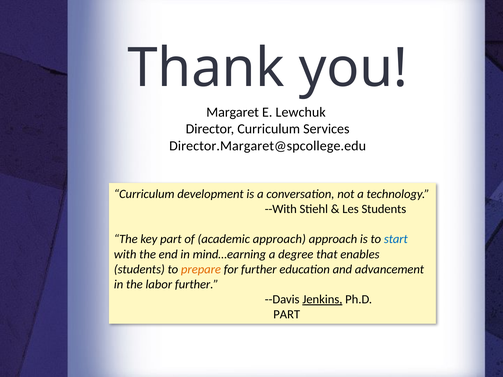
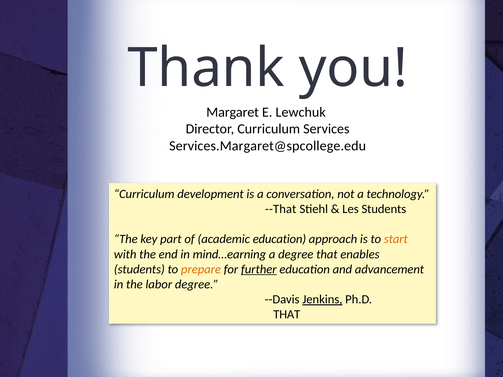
Director.Margaret@spcollege.edu: Director.Margaret@spcollege.edu -> Services.Margaret@spcollege.edu
--With: --With -> --That
academic approach: approach -> education
start colour: blue -> orange
further at (259, 269) underline: none -> present
labor further: further -> degree
PART at (287, 315): PART -> THAT
